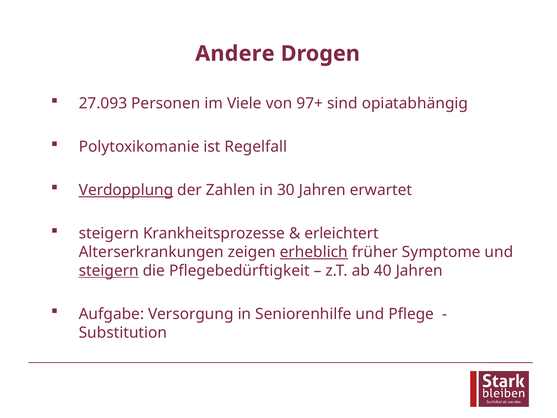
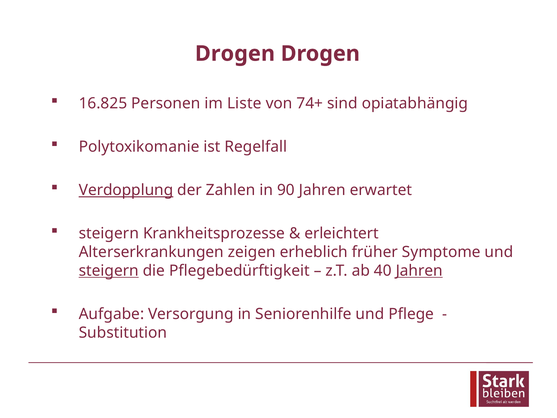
Andere at (235, 54): Andere -> Drogen
27.093: 27.093 -> 16.825
Viele: Viele -> Liste
97+: 97+ -> 74+
30: 30 -> 90
erheblich underline: present -> none
Jahren at (419, 271) underline: none -> present
